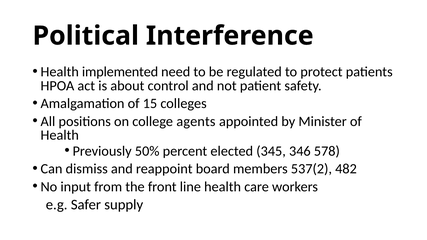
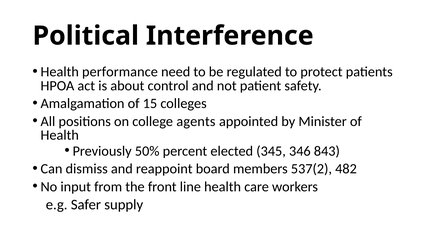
implemented: implemented -> performance
578: 578 -> 843
